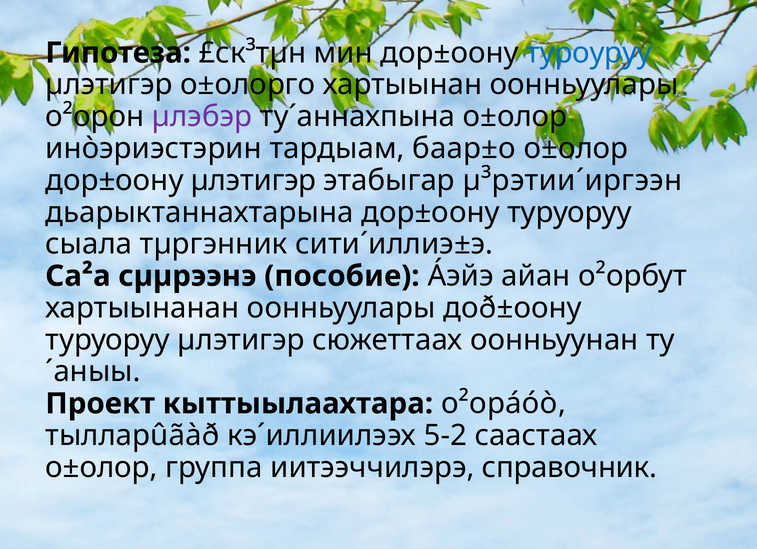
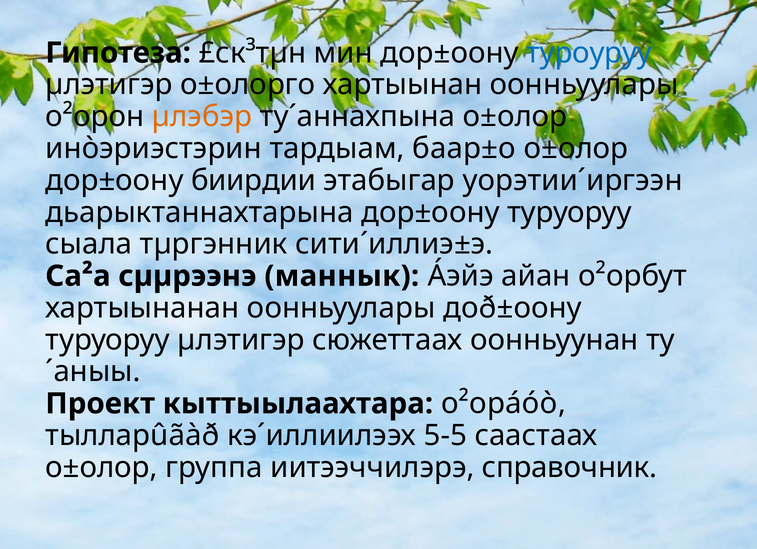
µлэбэр colour: purple -> orange
дор±оону µлэтигэр: µлэтигэр -> биирдии
µ³рэтии´иргээн: µ³рэтии´иргээн -> уорэтии´иргээн
пособие: пособие -> маннык
5-2: 5-2 -> 5-5
